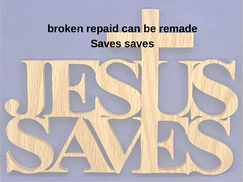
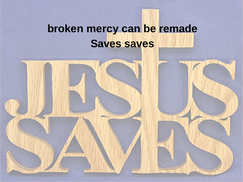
repaid: repaid -> mercy
